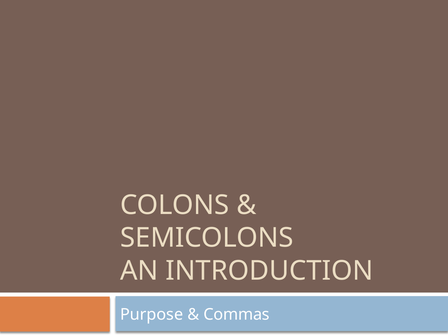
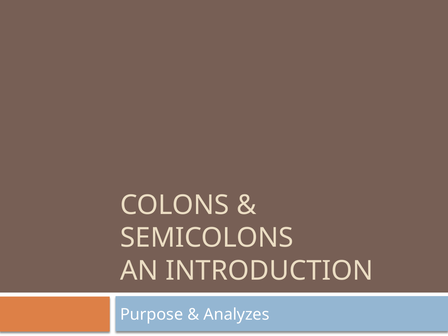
Commas: Commas -> Analyzes
